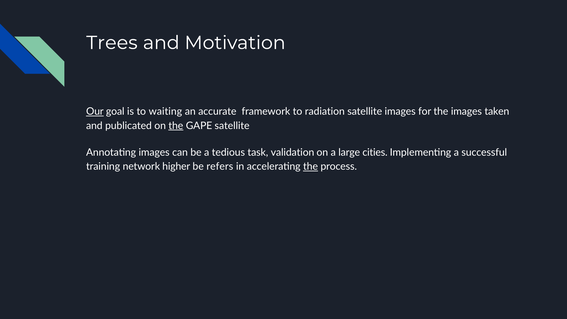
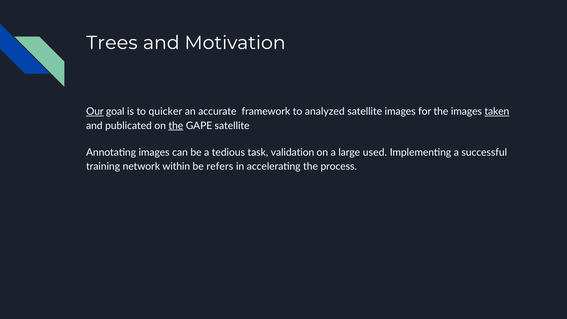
waiting: waiting -> quicker
radiation: radiation -> analyzed
taken underline: none -> present
cities: cities -> used
higher: higher -> within
the at (311, 167) underline: present -> none
